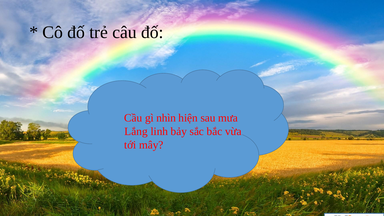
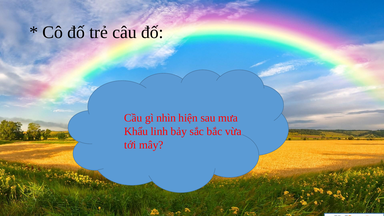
Lắng: Lắng -> Khẩu
